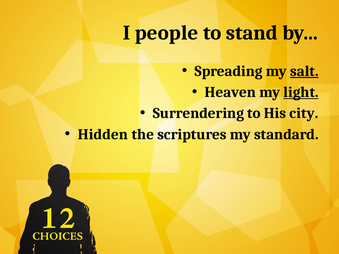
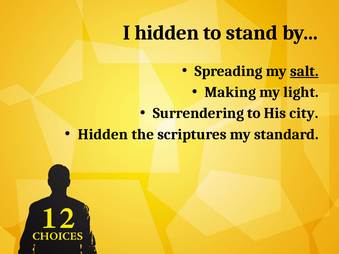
I people: people -> hidden
Heaven: Heaven -> Making
light underline: present -> none
